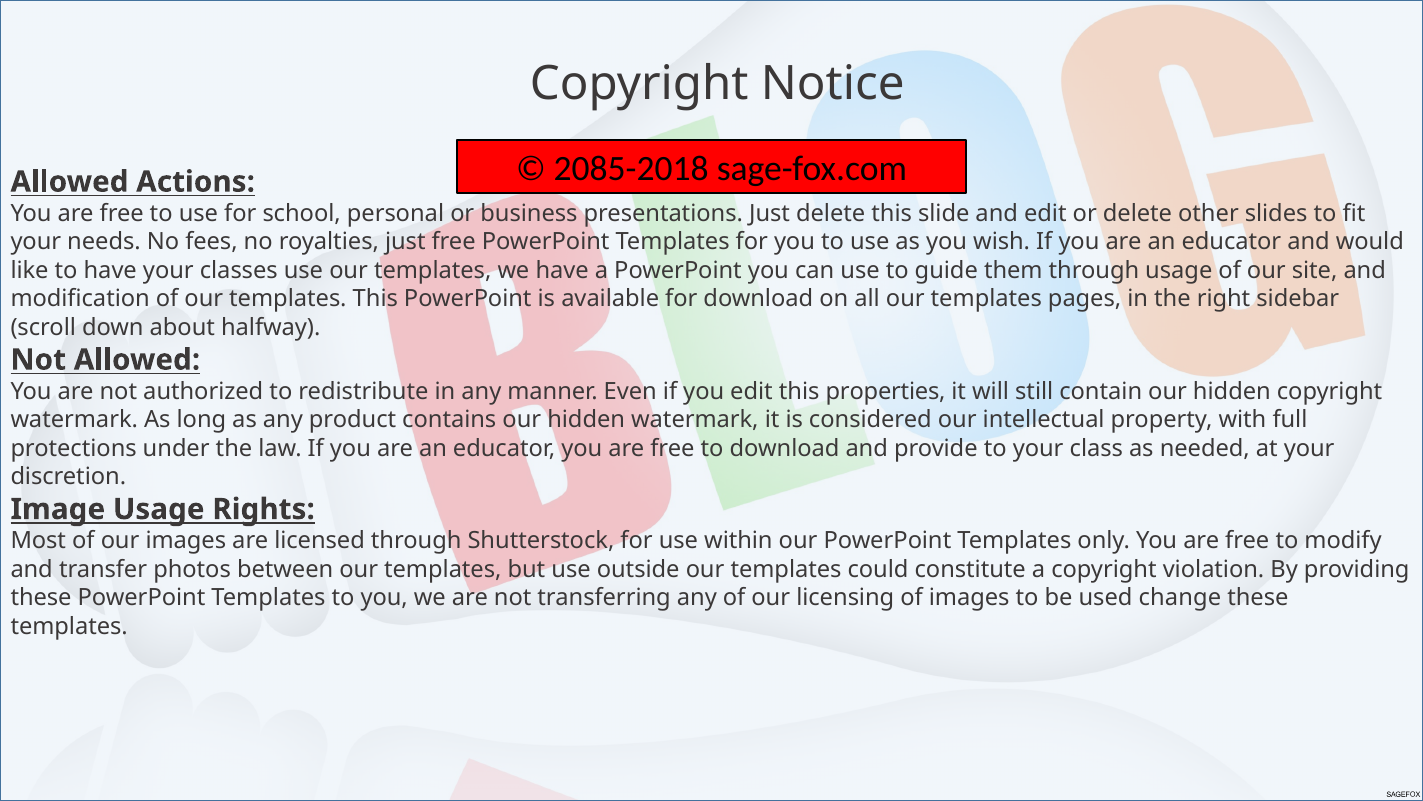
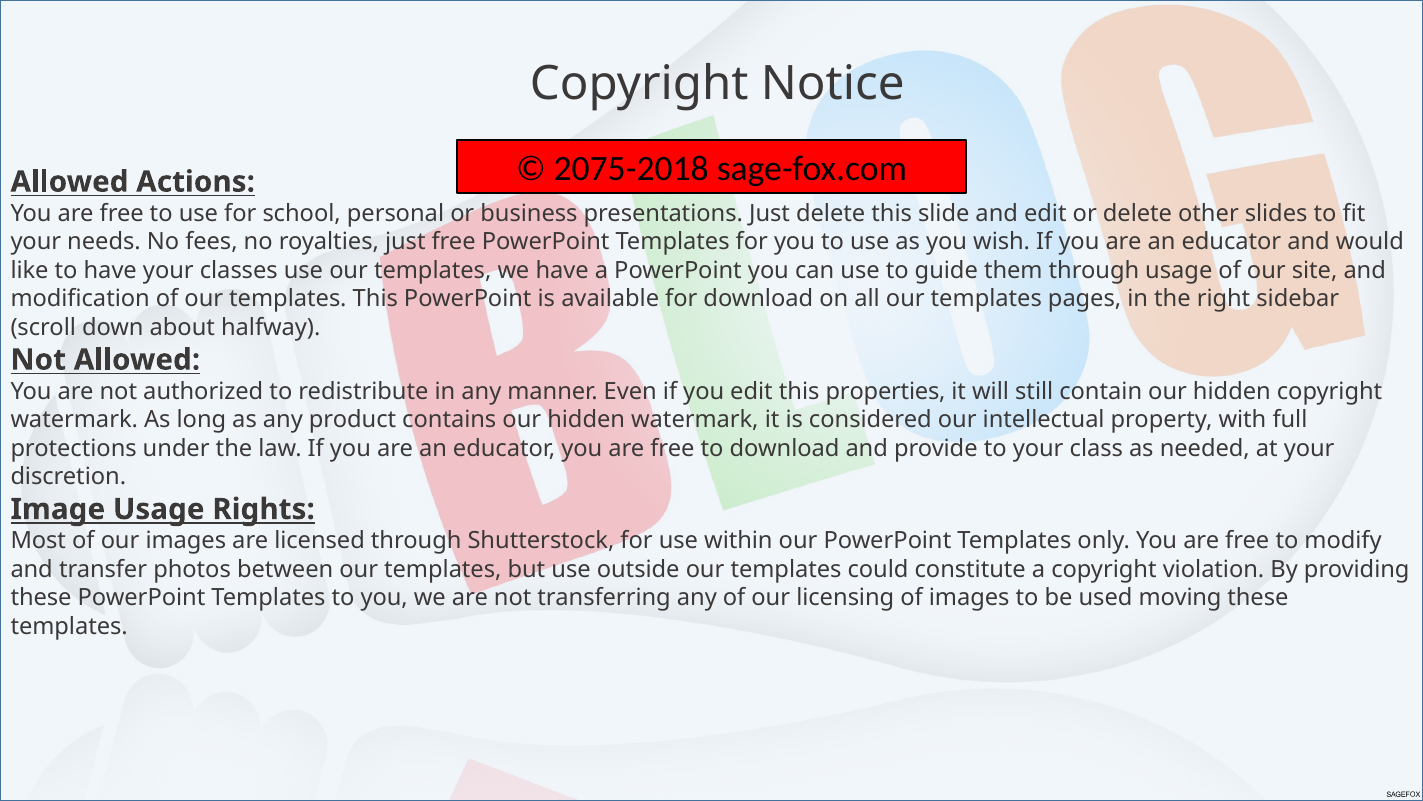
2085-2018: 2085-2018 -> 2075-2018
change: change -> moving
